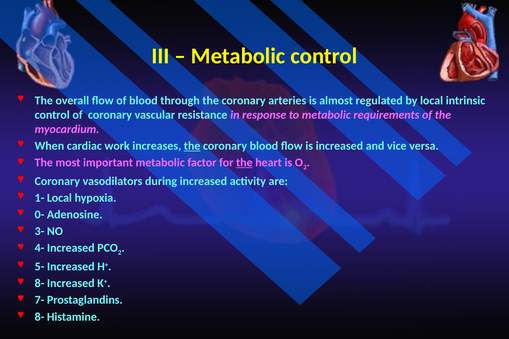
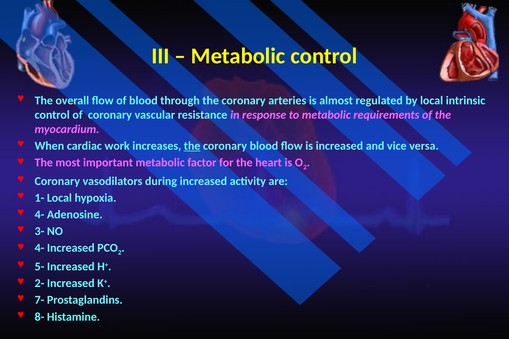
the at (244, 163) underline: present -> none
0- at (39, 215): 0- -> 4-
8- at (39, 284): 8- -> 2-
